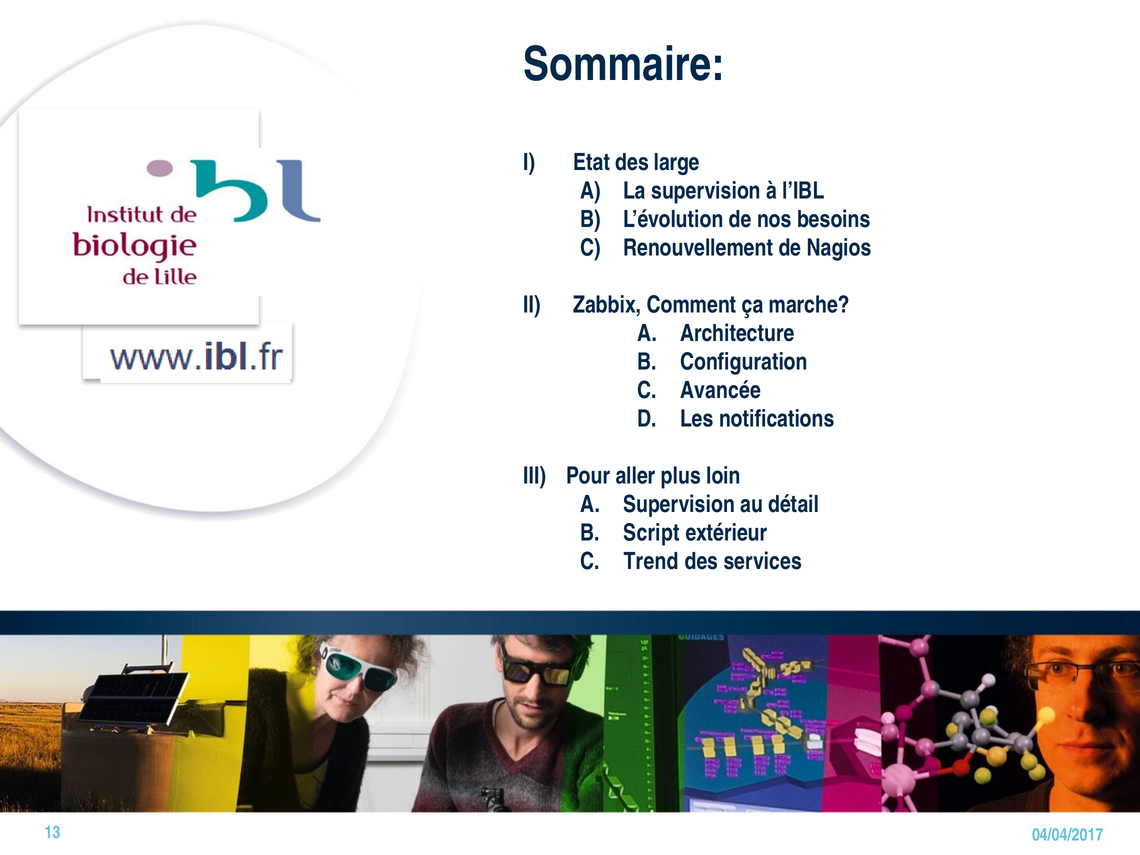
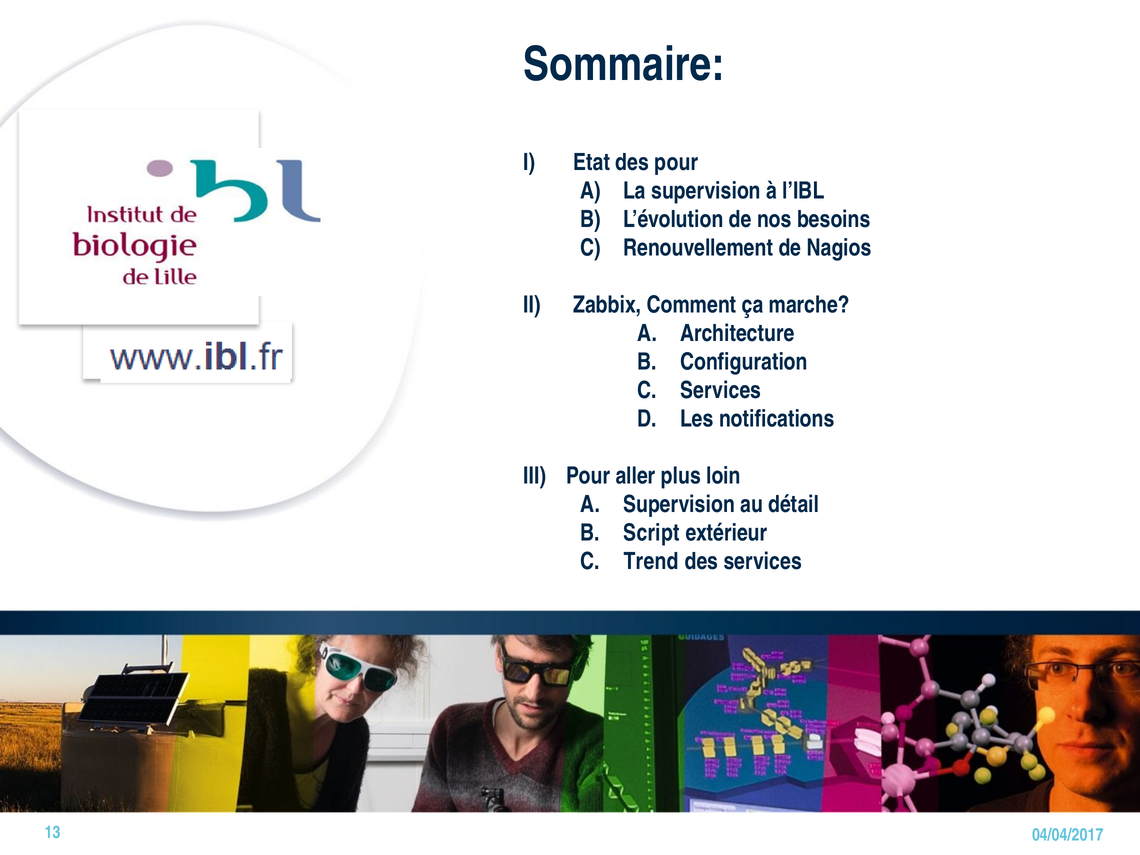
des large: large -> pour
Avancée at (721, 390): Avancée -> Services
